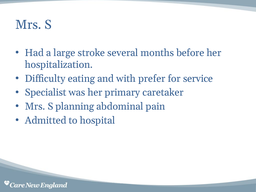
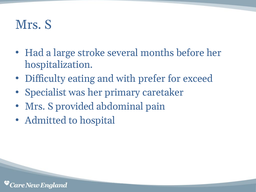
service: service -> exceed
planning: planning -> provided
